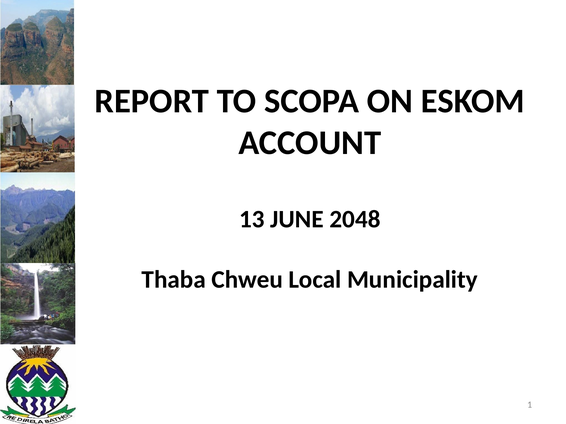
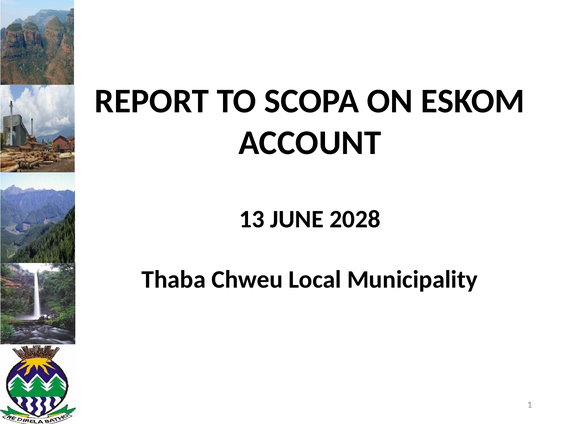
2048: 2048 -> 2028
